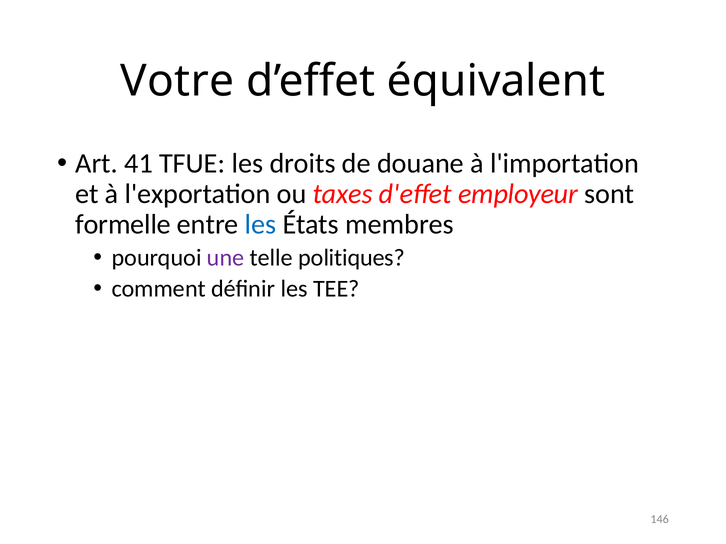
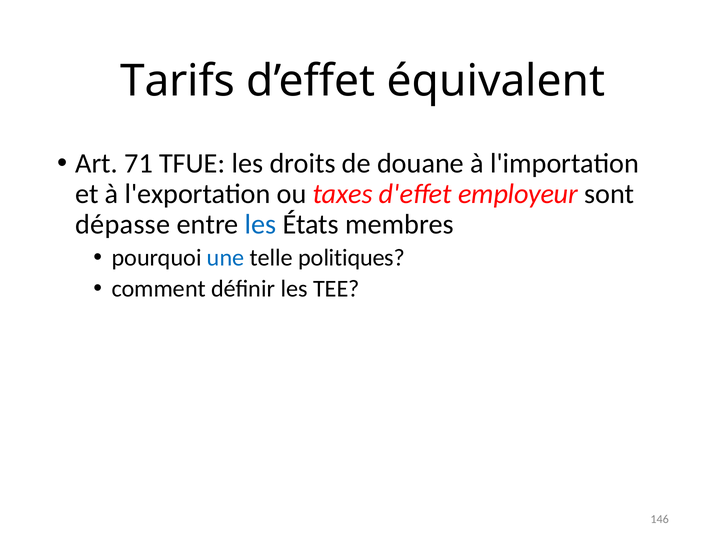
Votre: Votre -> Tarifs
41: 41 -> 71
formelle: formelle -> dépasse
une colour: purple -> blue
